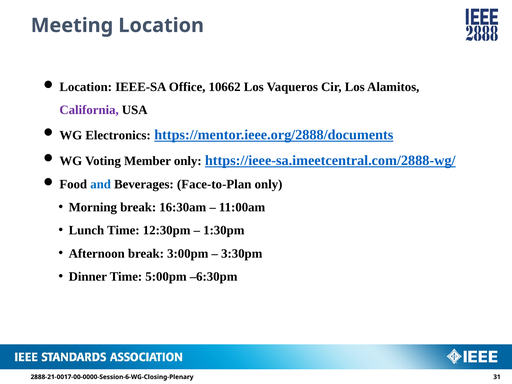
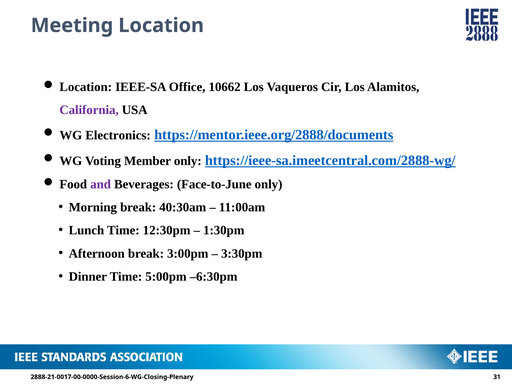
and colour: blue -> purple
Face-to-Plan: Face-to-Plan -> Face-to-June
16:30am: 16:30am -> 40:30am
